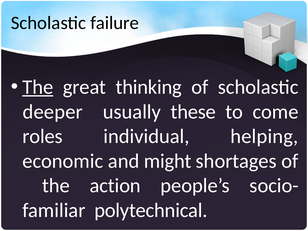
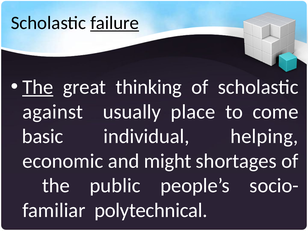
failure underline: none -> present
deeper: deeper -> against
these: these -> place
roles: roles -> basic
action: action -> public
